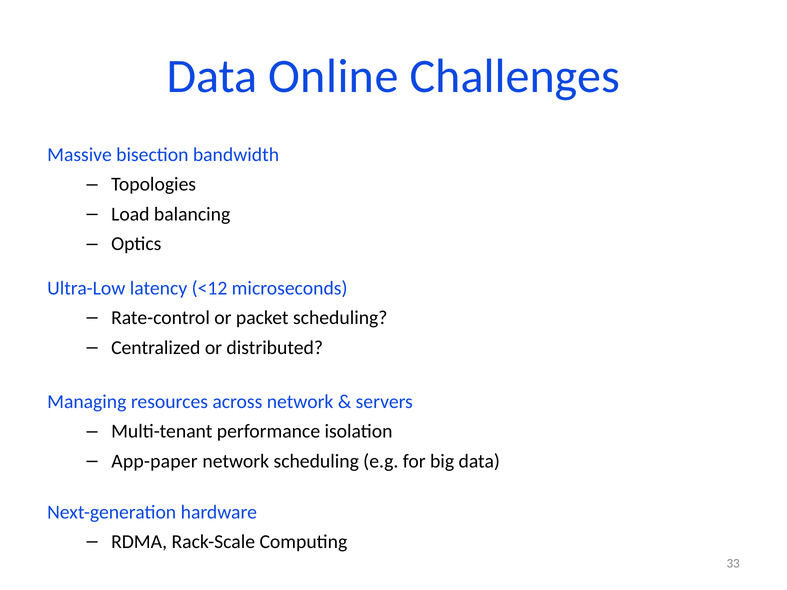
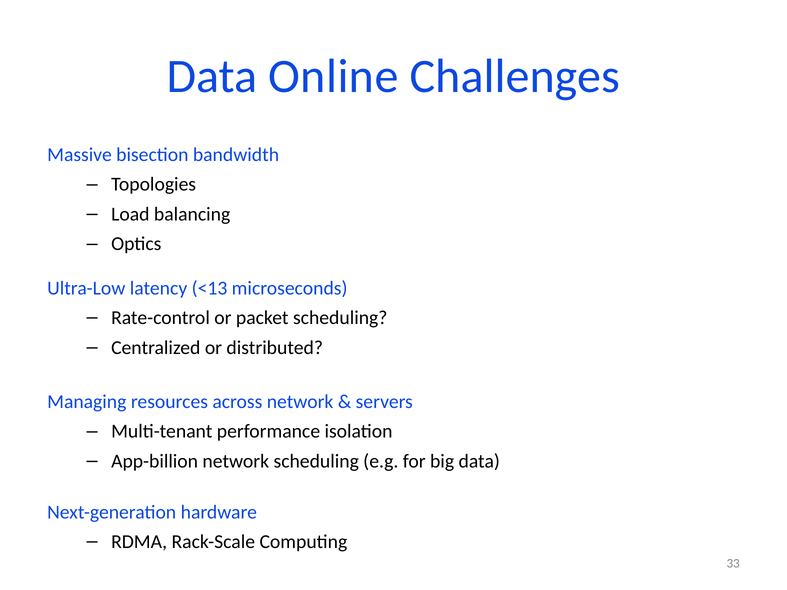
<12: <12 -> <13
App-paper: App-paper -> App-billion
